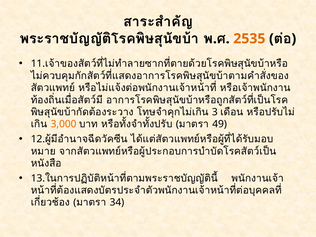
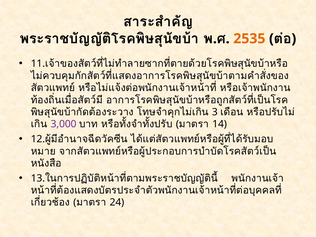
3,000 colour: orange -> purple
49: 49 -> 14
34: 34 -> 24
